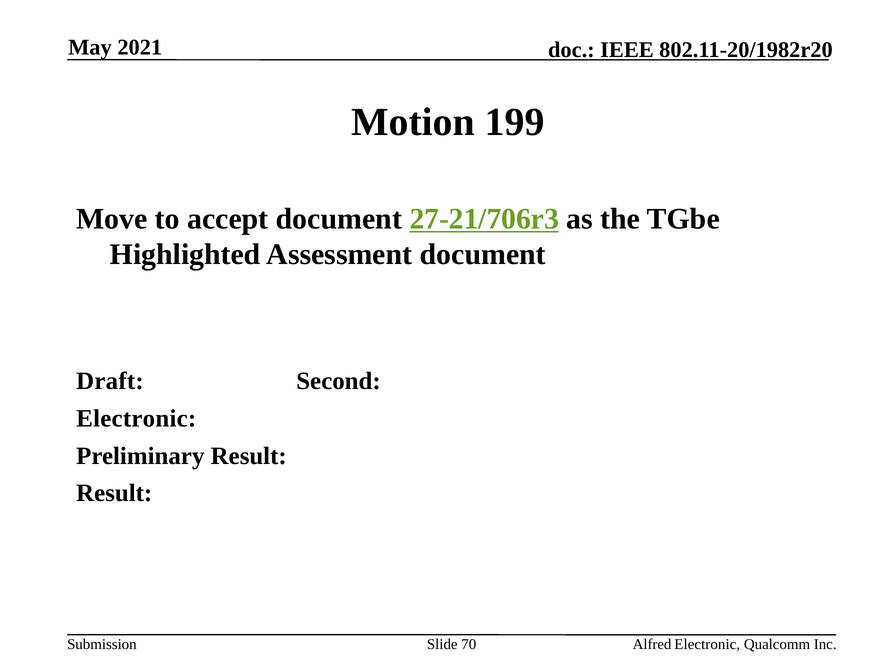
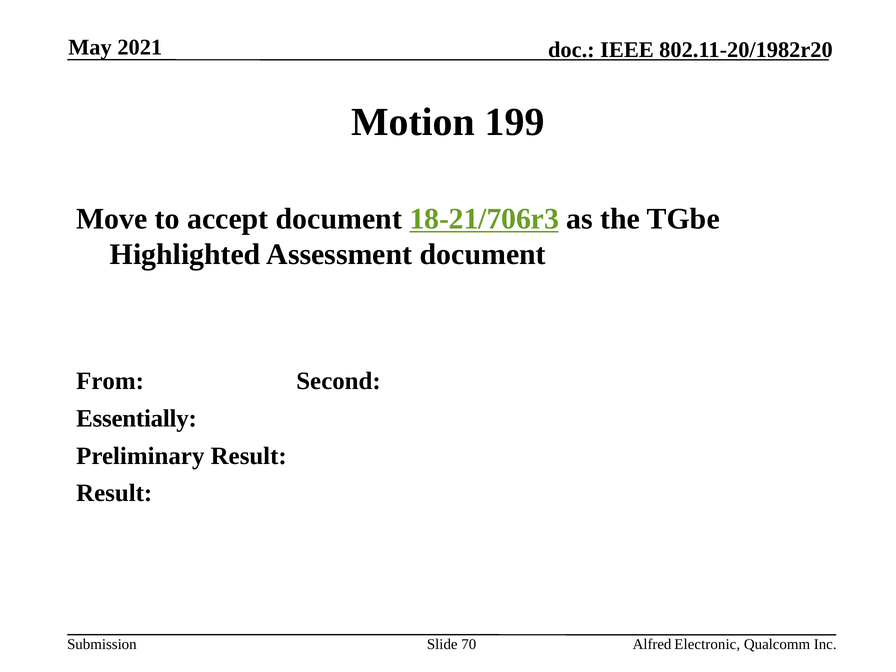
27-21/706r3: 27-21/706r3 -> 18-21/706r3
Draft: Draft -> From
Electronic at (136, 418): Electronic -> Essentially
